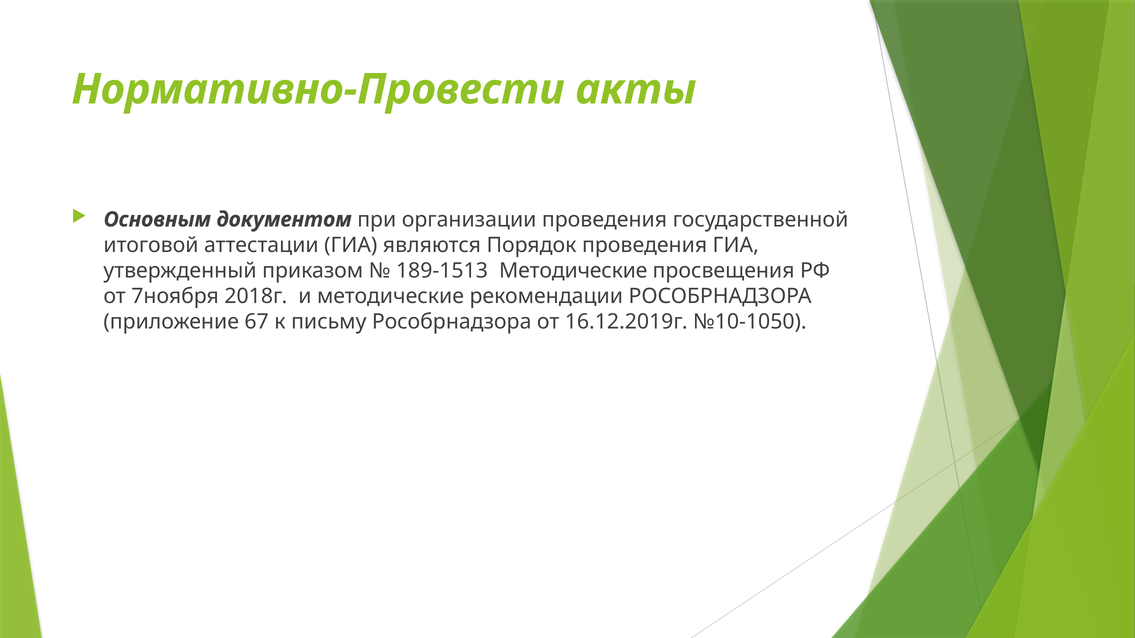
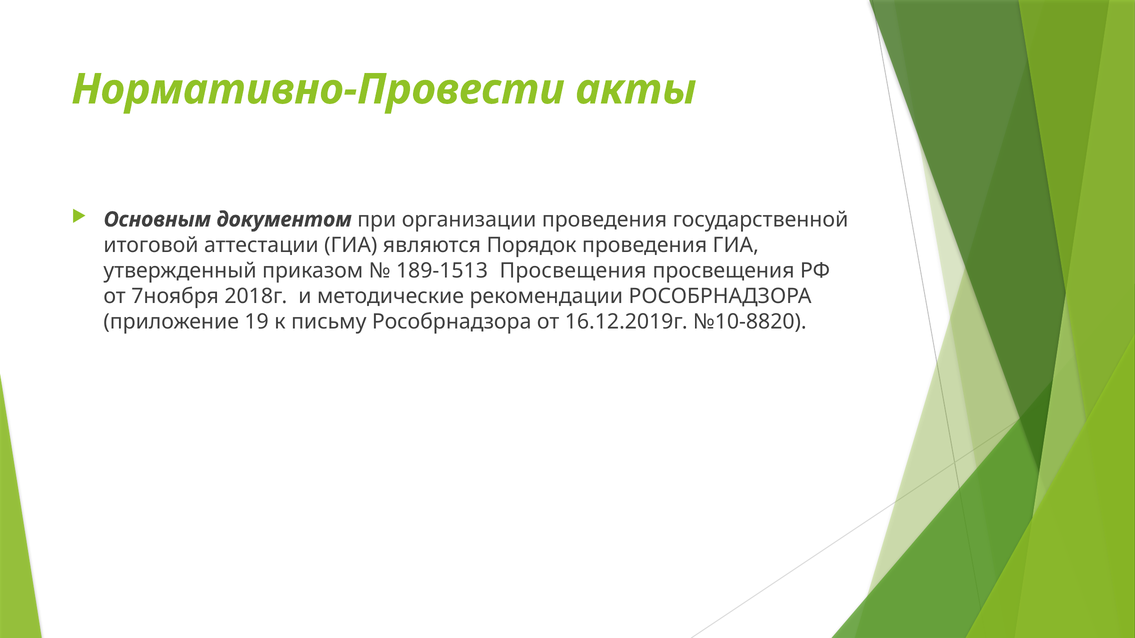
189-1513 Методические: Методические -> Просвещения
67: 67 -> 19
№10-1050: №10-1050 -> №10-8820
